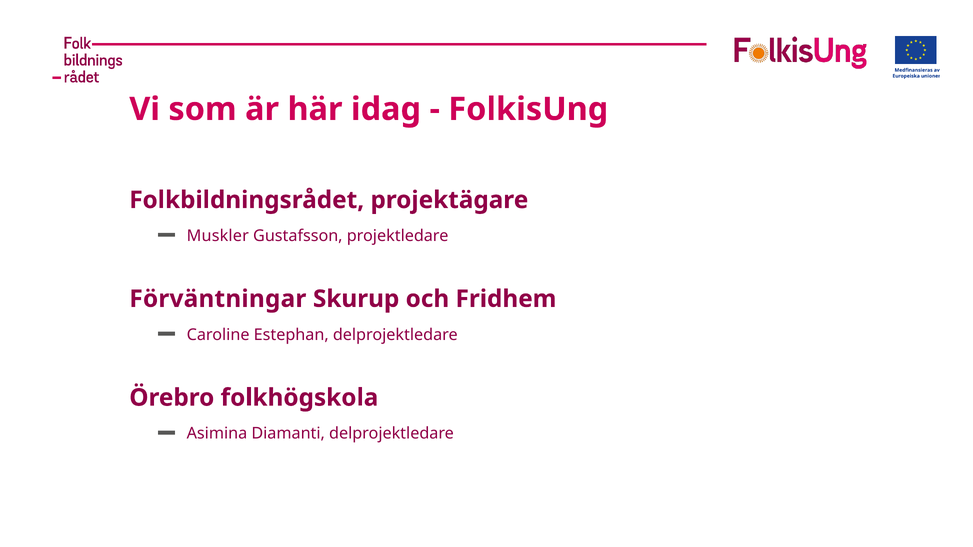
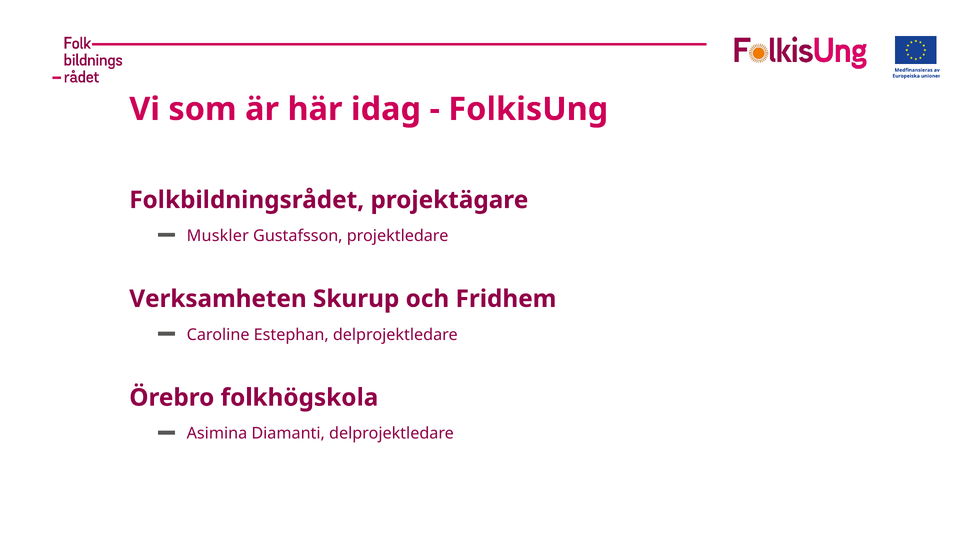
Förväntningar: Förväntningar -> Verksamheten
